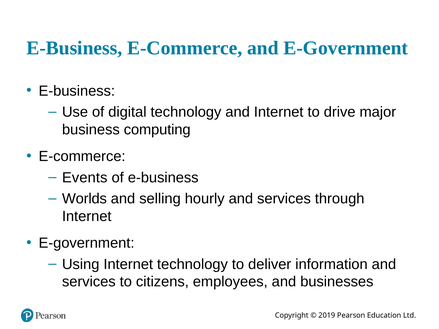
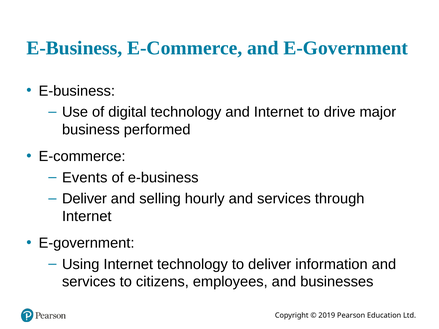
computing: computing -> performed
Worlds at (84, 199): Worlds -> Deliver
